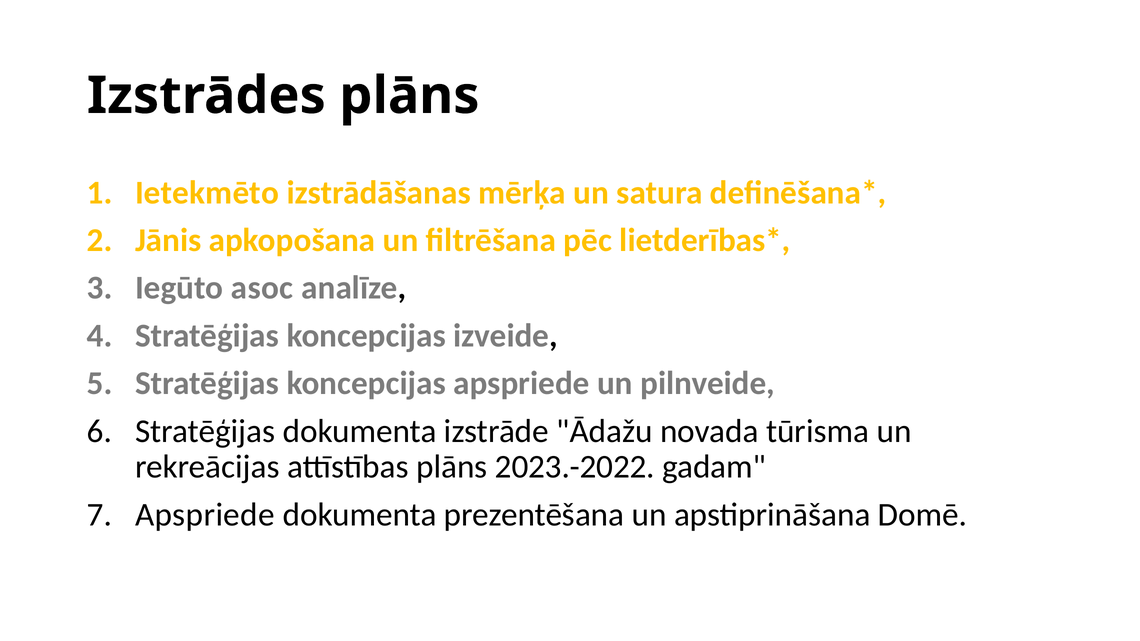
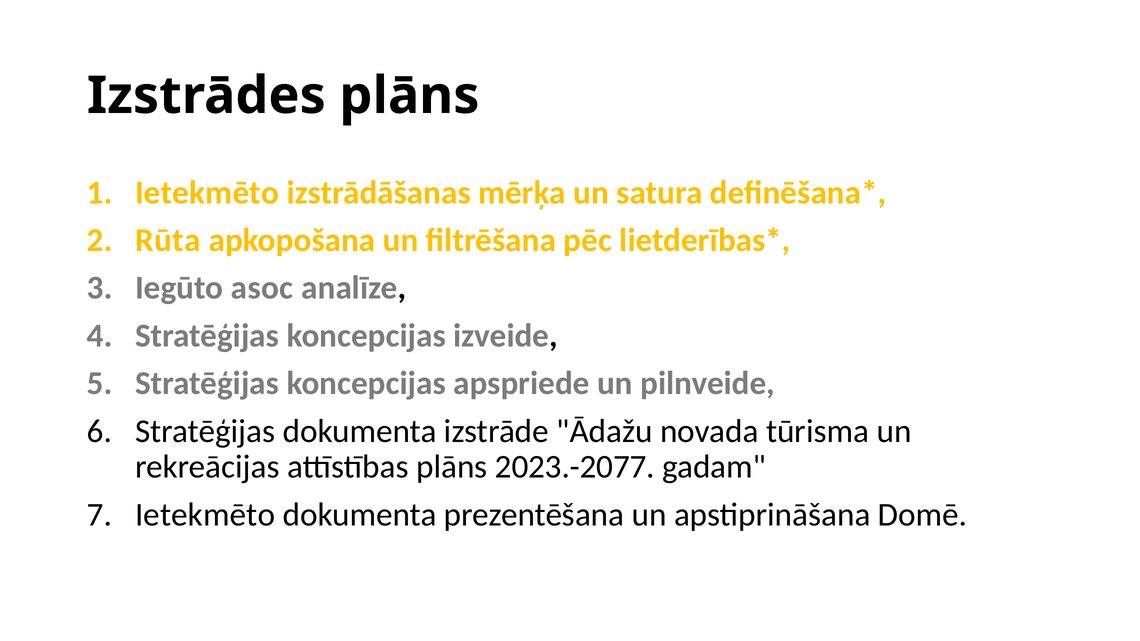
Jānis: Jānis -> Rūta
2023.-2022: 2023.-2022 -> 2023.-2077
Apspriede at (205, 515): Apspriede -> Ietekmēto
